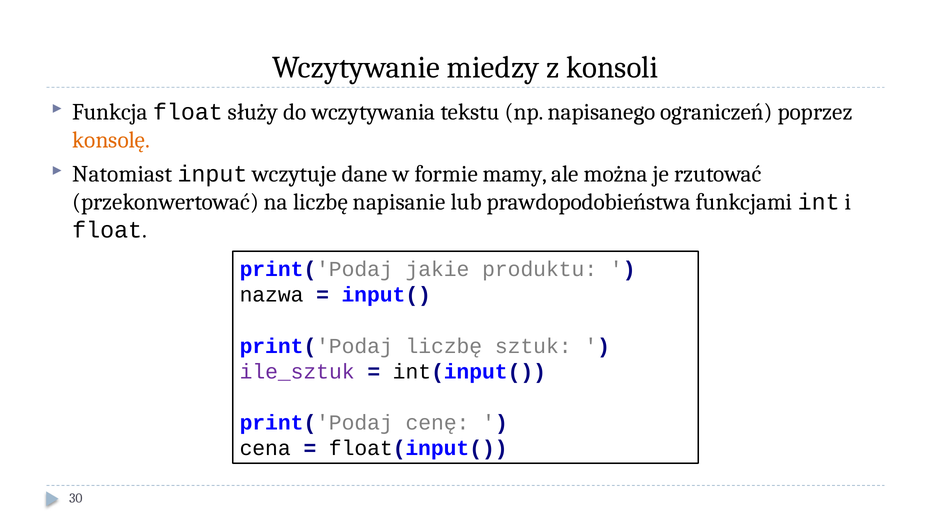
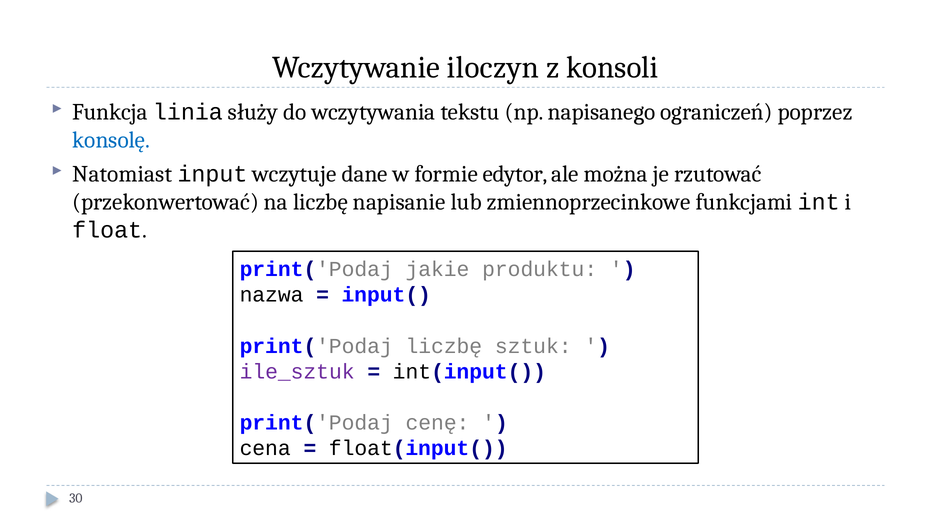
miedzy: miedzy -> iloczyn
Funkcja float: float -> linia
konsolę colour: orange -> blue
mamy: mamy -> edytor
prawdopodobieństwa: prawdopodobieństwa -> zmiennoprzecinkowe
